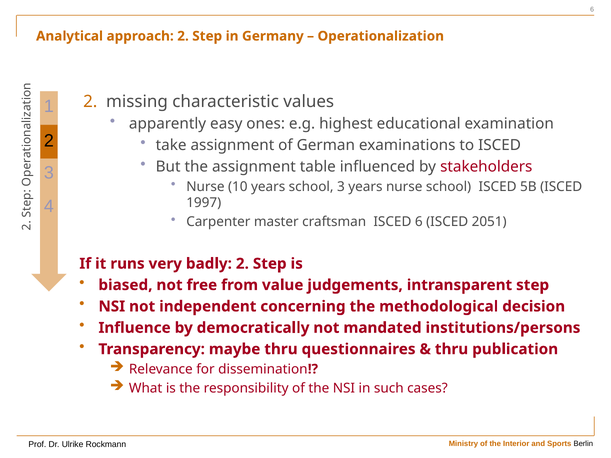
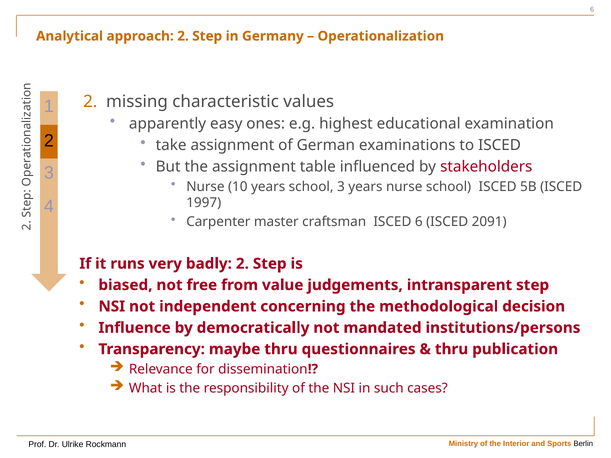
2051: 2051 -> 2091
